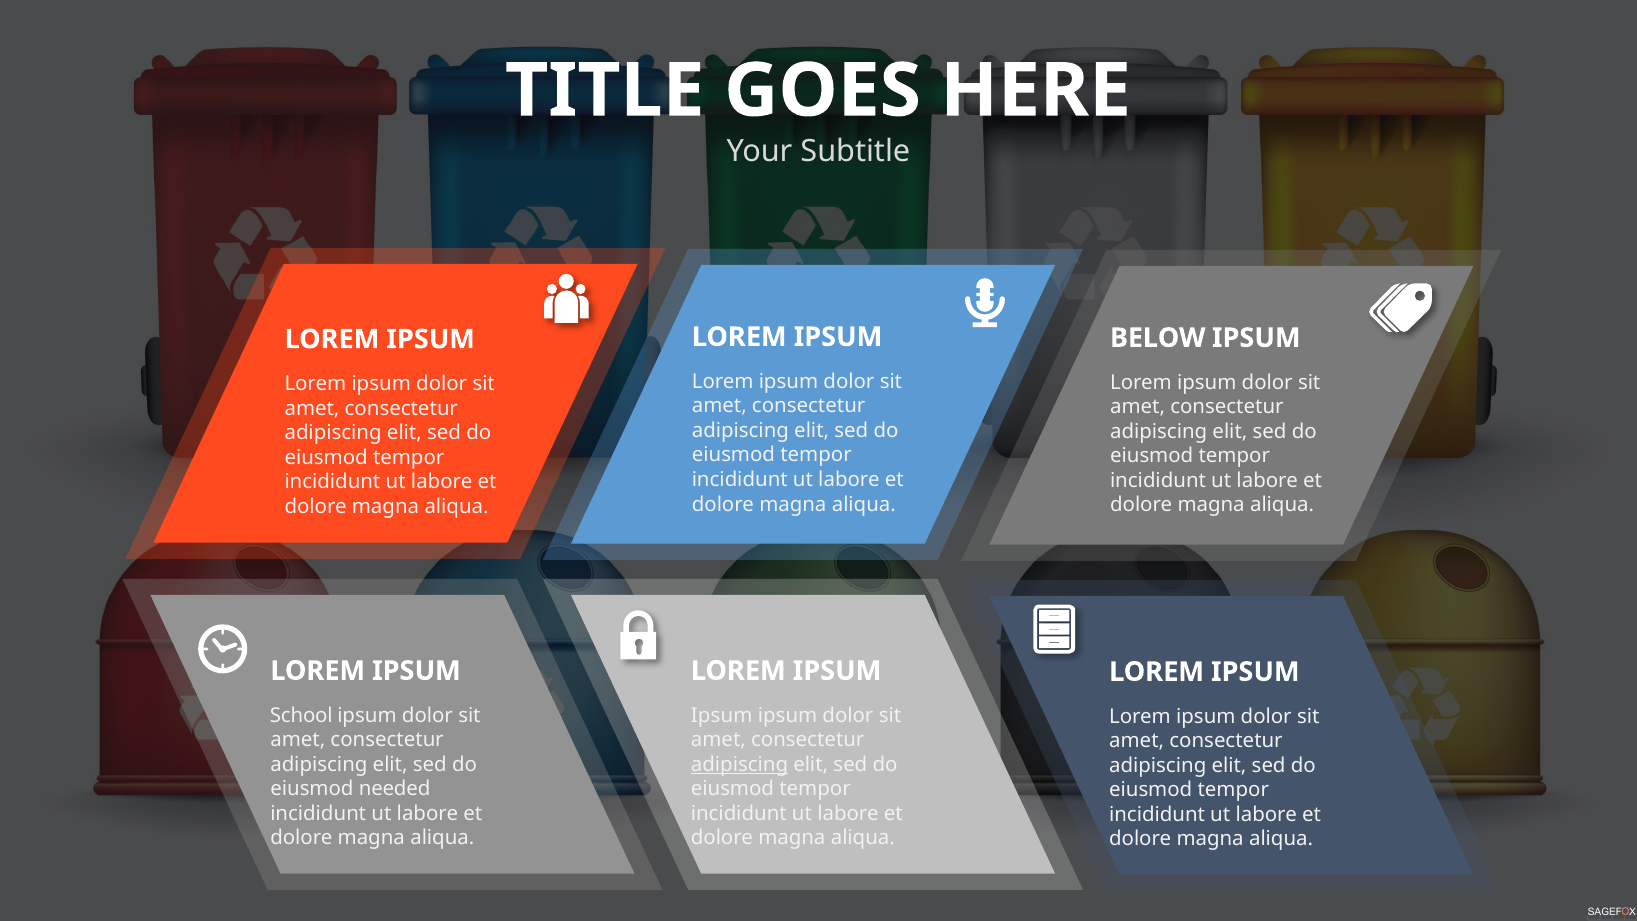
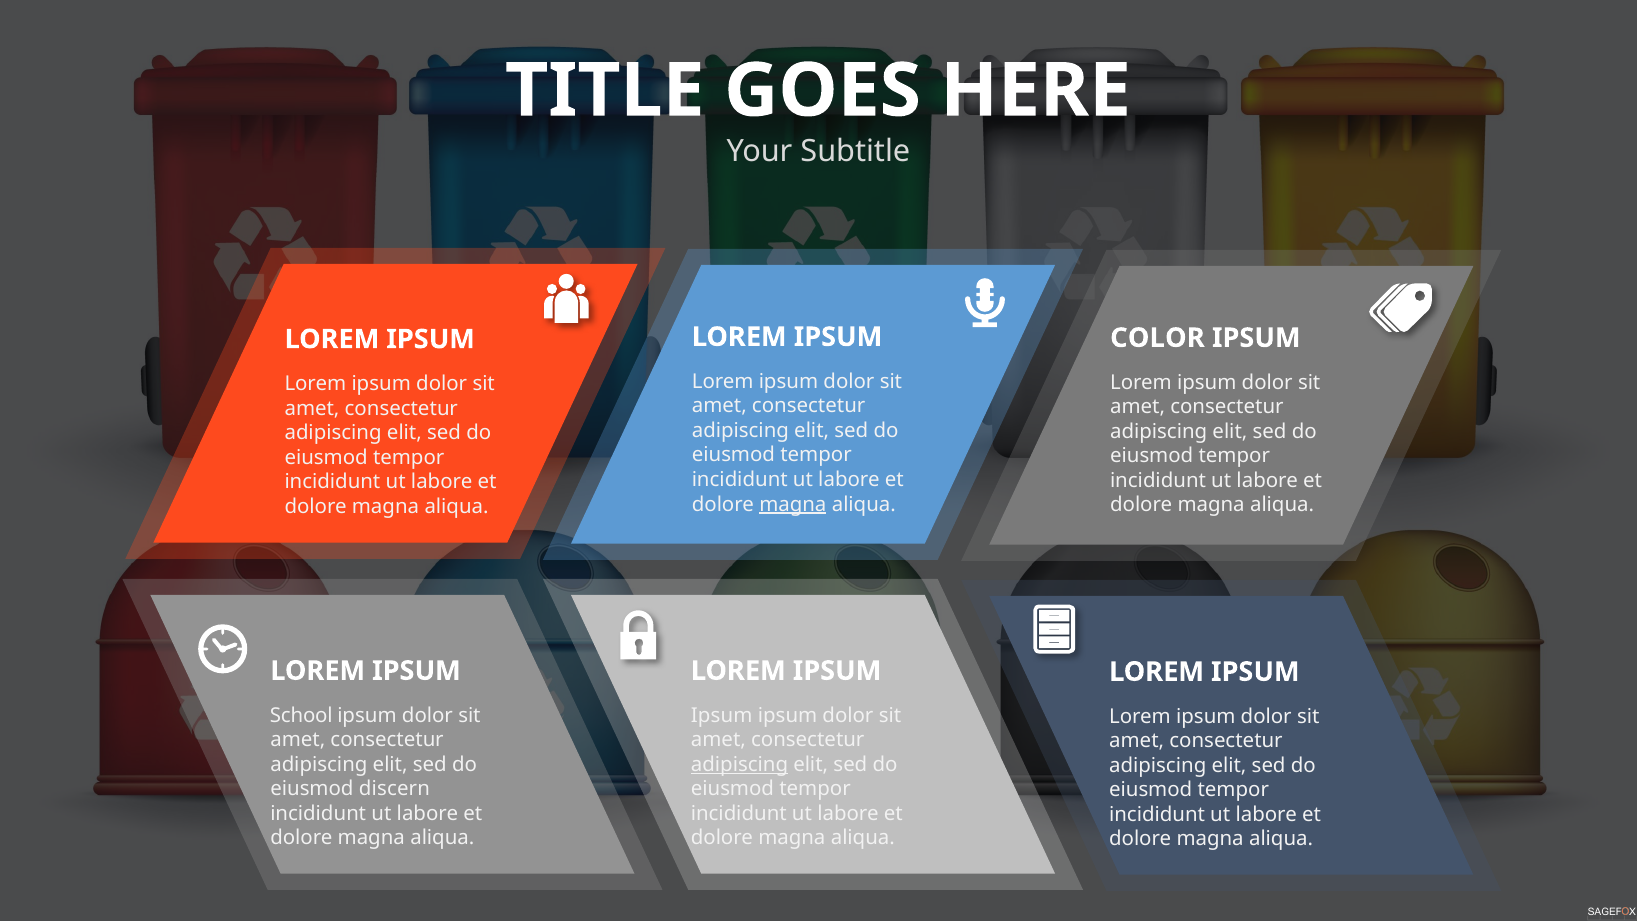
BELOW: BELOW -> COLOR
magna at (793, 504) underline: none -> present
needed: needed -> discern
